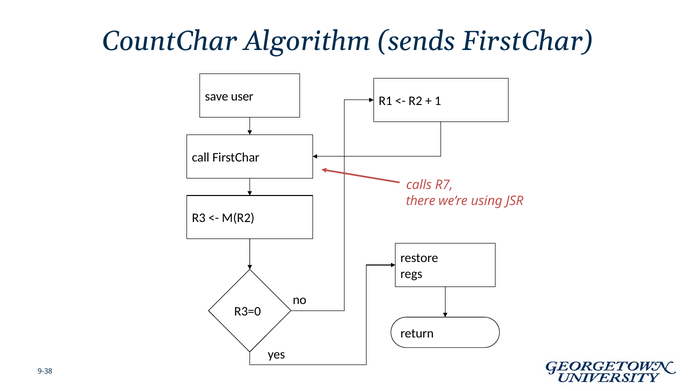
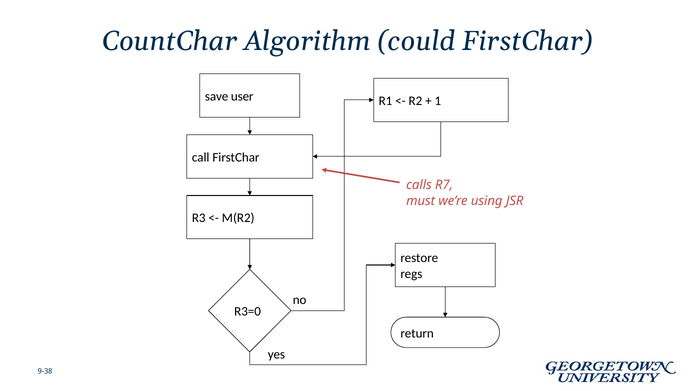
sends: sends -> could
there: there -> must
